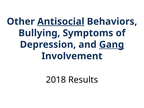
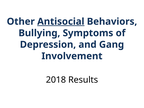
Gang underline: present -> none
